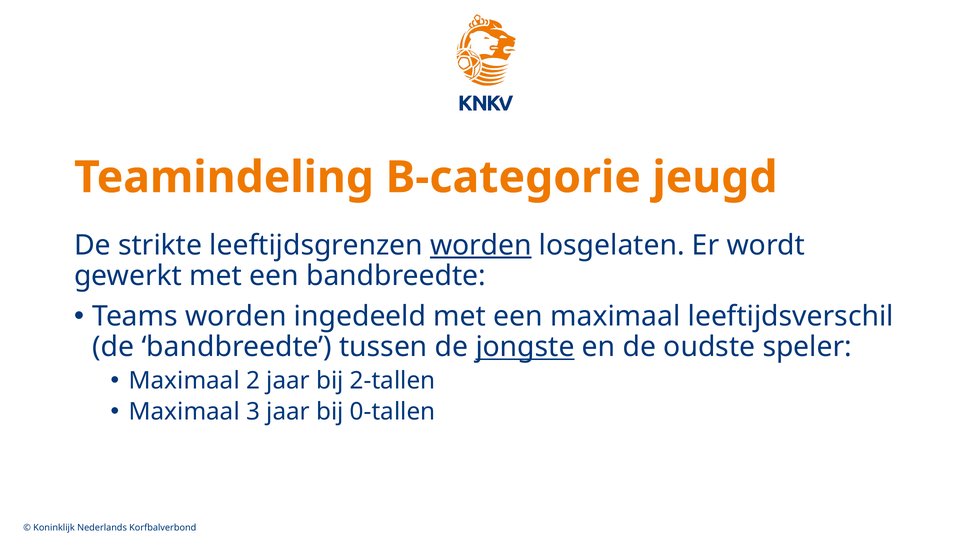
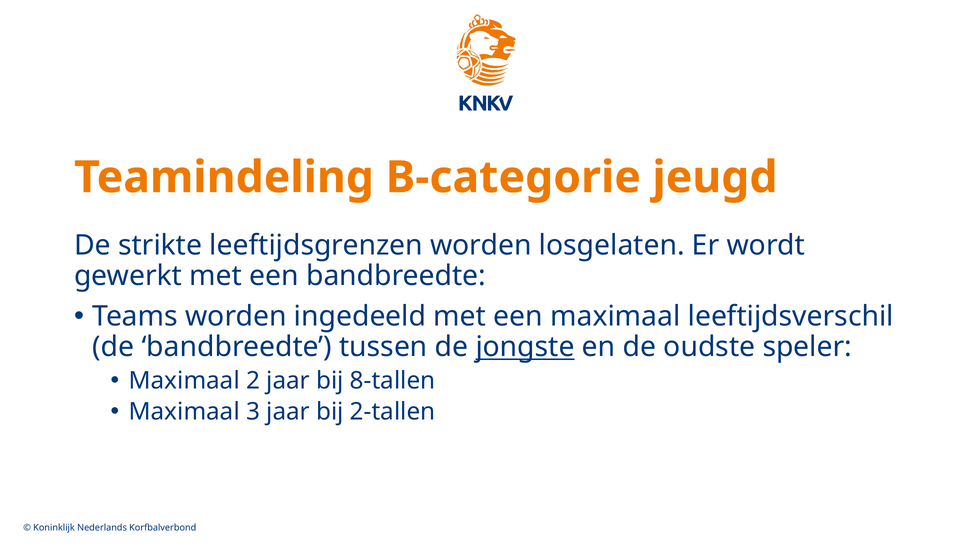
worden at (481, 245) underline: present -> none
2-tallen: 2-tallen -> 8-tallen
0-tallen: 0-tallen -> 2-tallen
